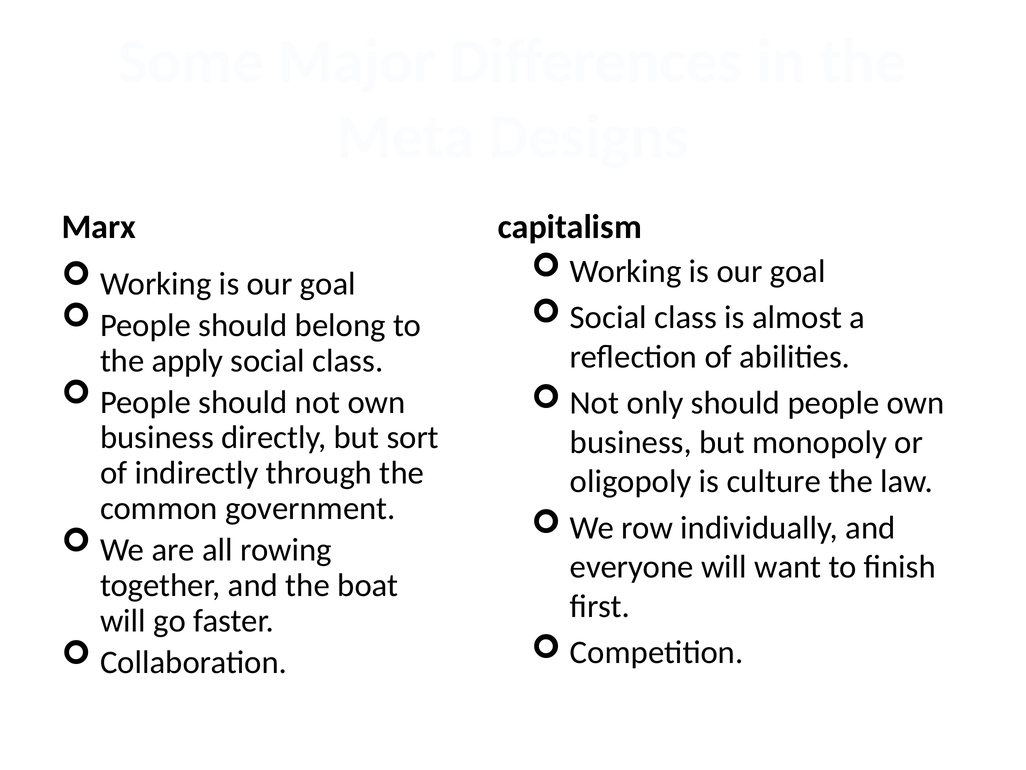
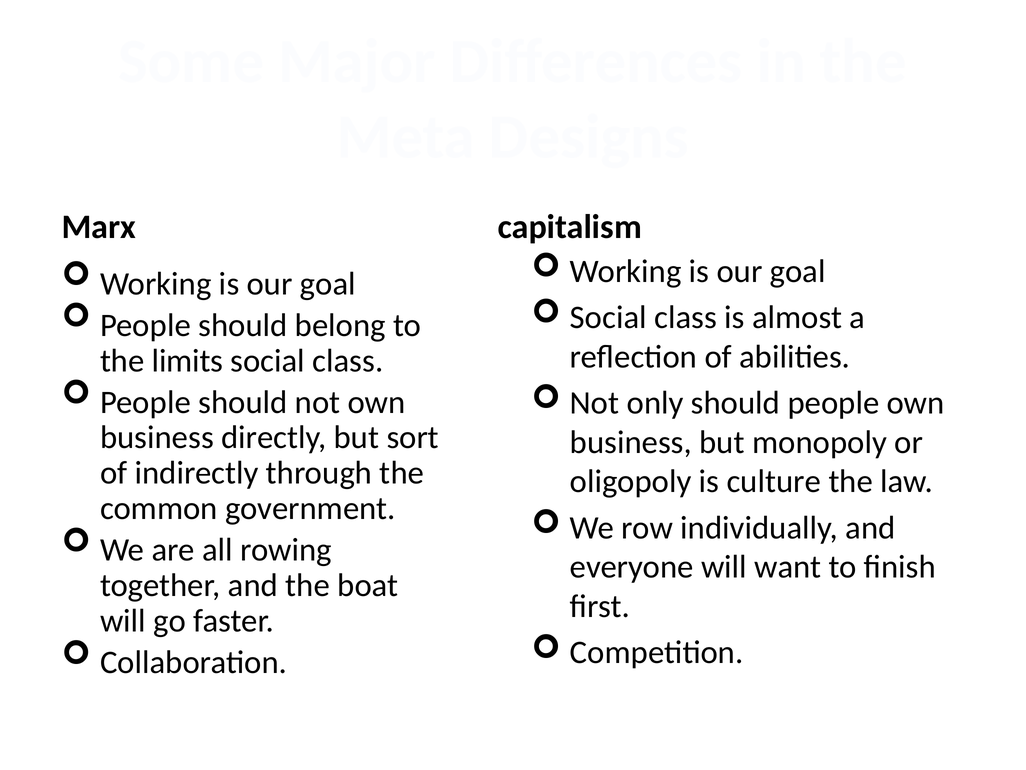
apply: apply -> limits
